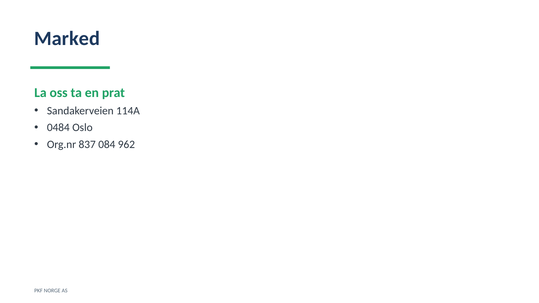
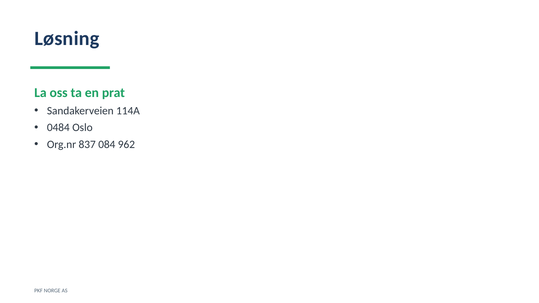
Marked: Marked -> Løsning
